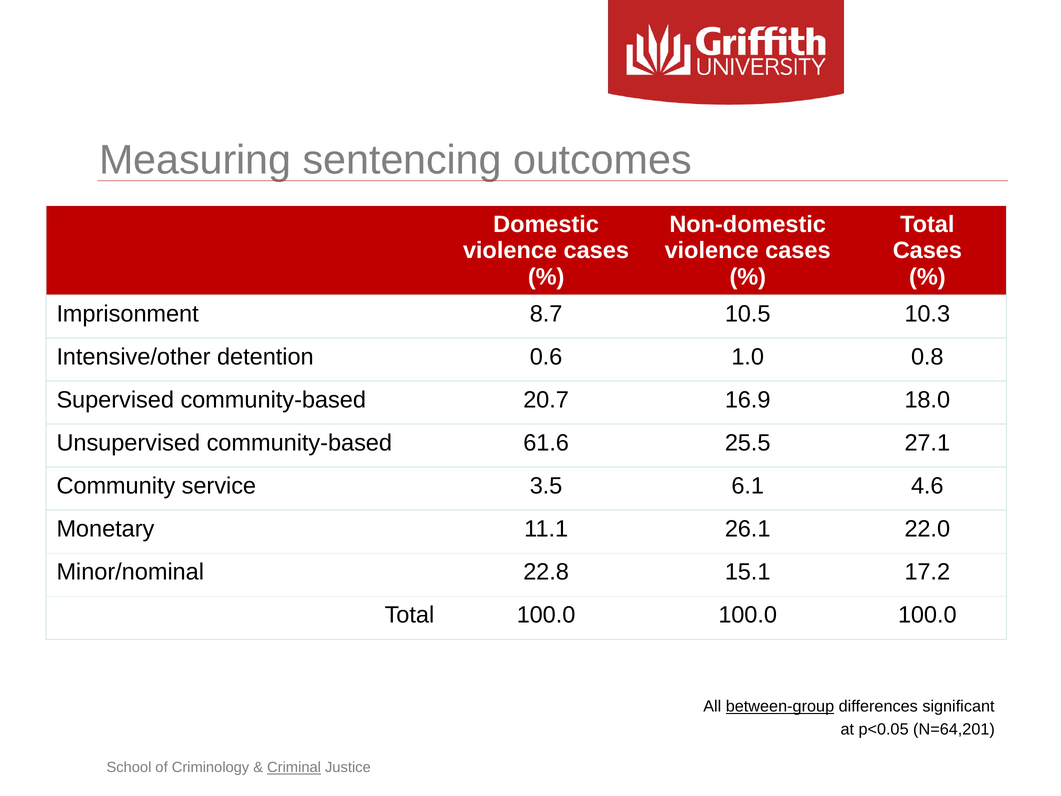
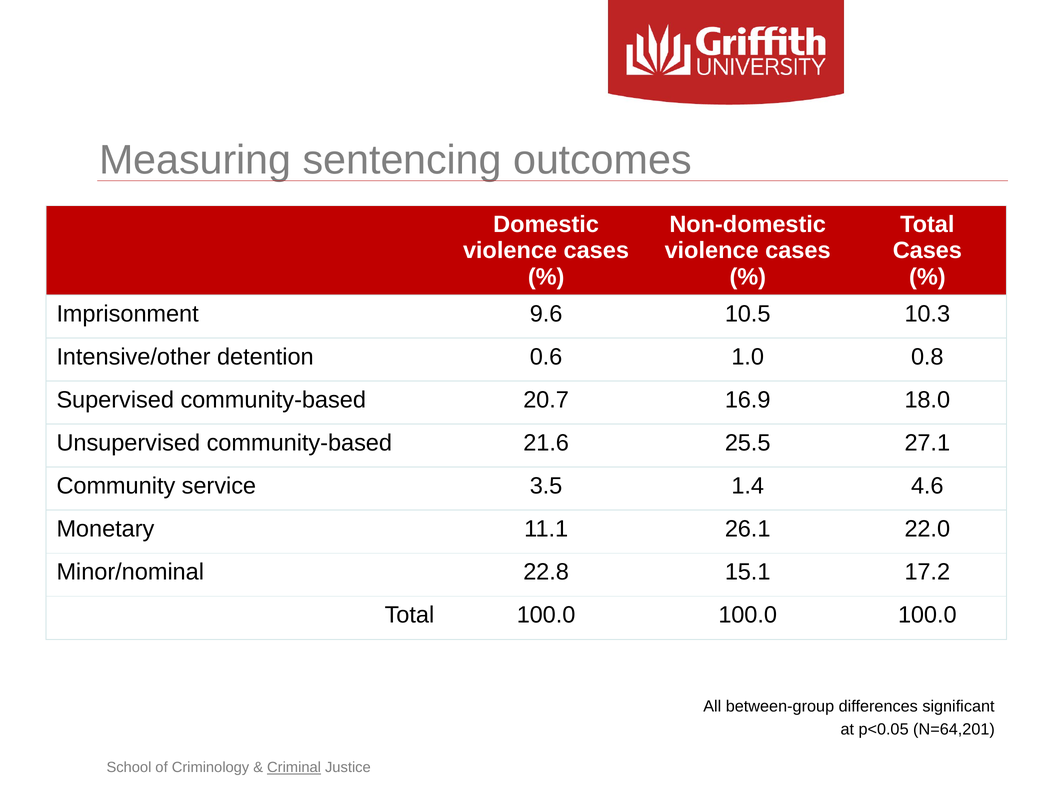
8.7: 8.7 -> 9.6
61.6: 61.6 -> 21.6
6.1: 6.1 -> 1.4
between-group underline: present -> none
